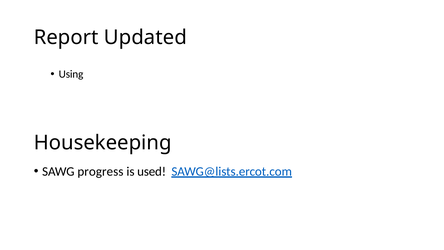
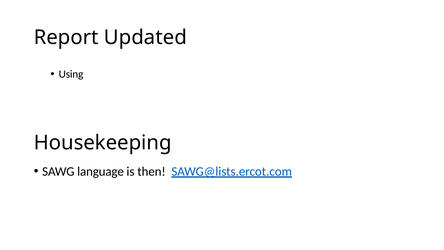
progress: progress -> language
used: used -> then
